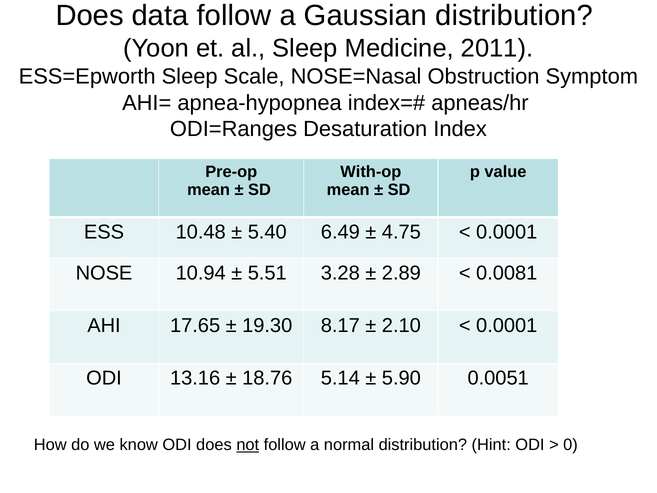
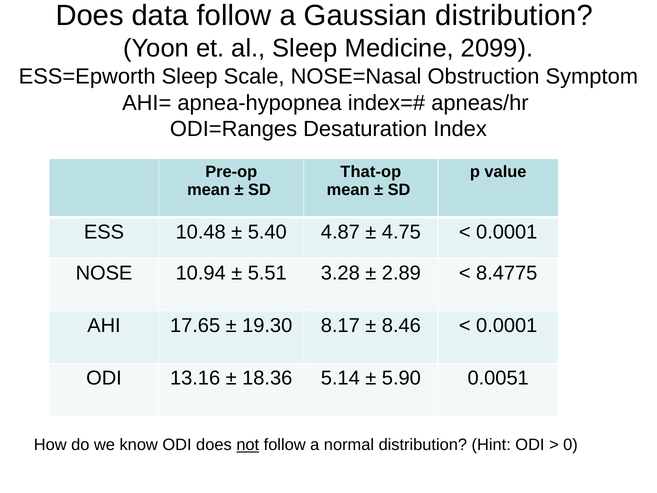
2011: 2011 -> 2099
With-op: With-op -> That-op
6.49: 6.49 -> 4.87
0.0081: 0.0081 -> 8.4775
2.10: 2.10 -> 8.46
18.76: 18.76 -> 18.36
